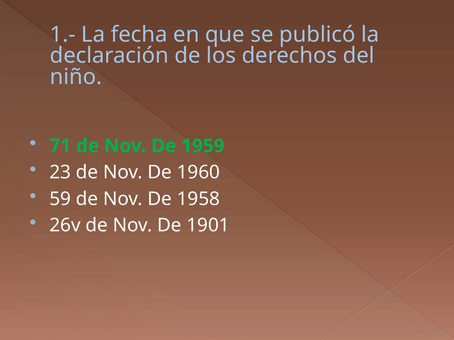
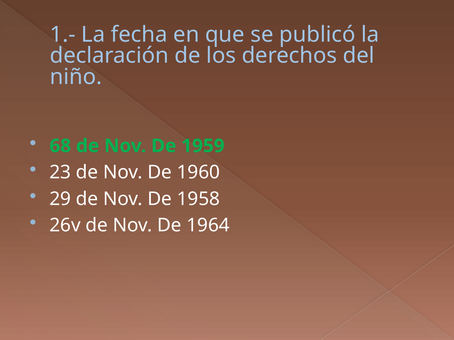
71: 71 -> 68
59: 59 -> 29
1901: 1901 -> 1964
